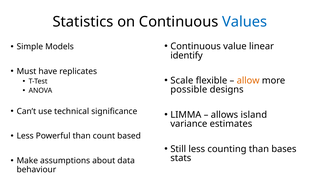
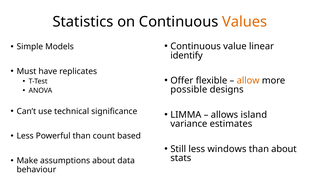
Values colour: blue -> orange
Scale: Scale -> Offer
counting: counting -> windows
than bases: bases -> about
